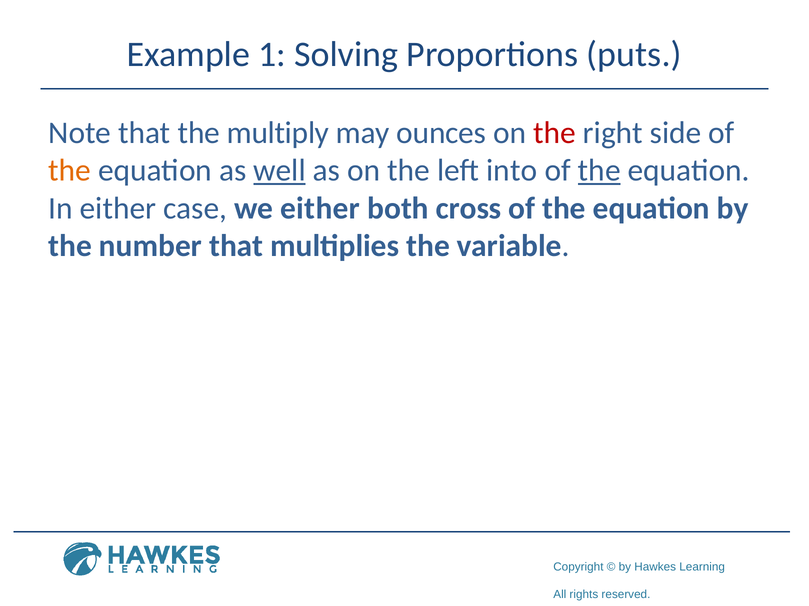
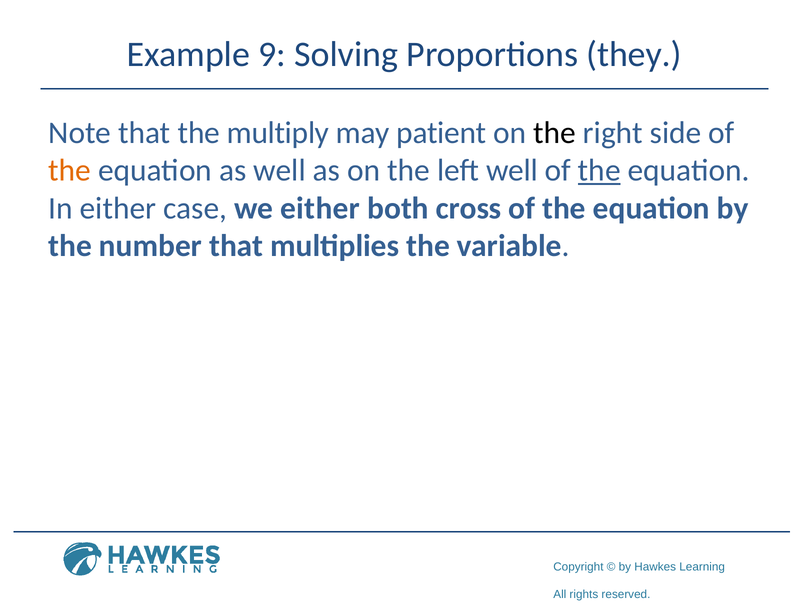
1: 1 -> 9
puts: puts -> they
ounces: ounces -> patient
the at (555, 133) colour: red -> black
well at (280, 171) underline: present -> none
left into: into -> well
